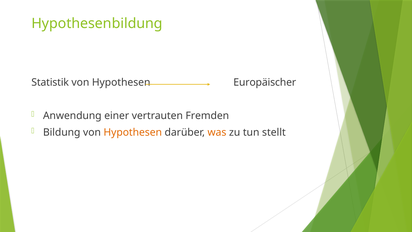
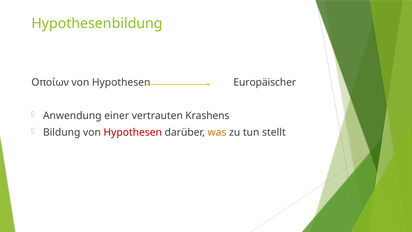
Statistik: Statistik -> Οποίων
Fremden: Fremden -> Krashens
Hypothesen at (133, 132) colour: orange -> red
